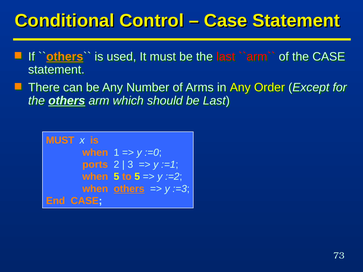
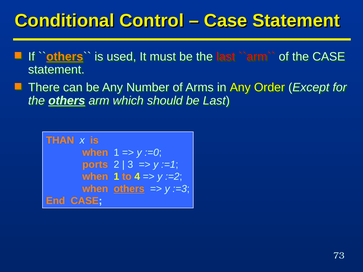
MUST at (60, 140): MUST -> THAN
5 at (116, 177): 5 -> 1
to 5: 5 -> 4
